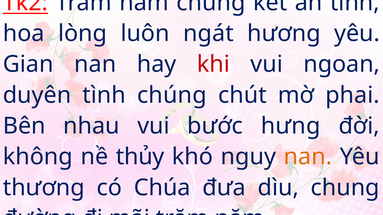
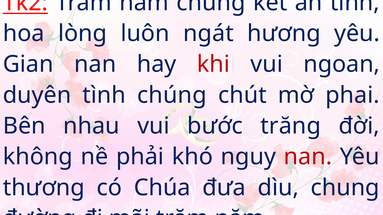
hưng: hưng -> trăng
thủy: thủy -> phải
nan at (308, 157) colour: orange -> red
